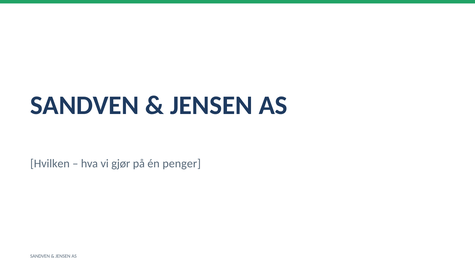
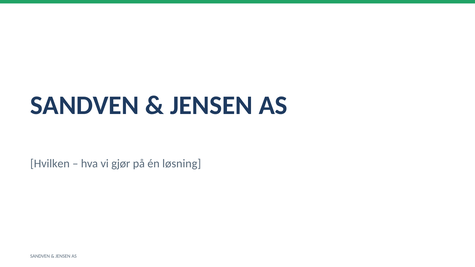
penger: penger -> løsning
